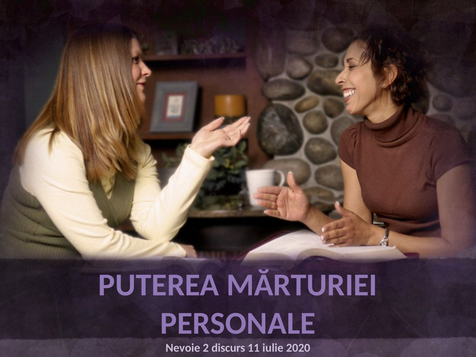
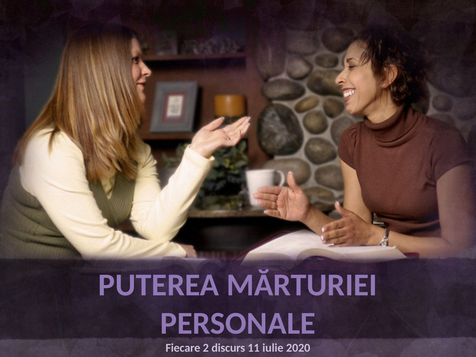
Nevoie: Nevoie -> Fiecare
